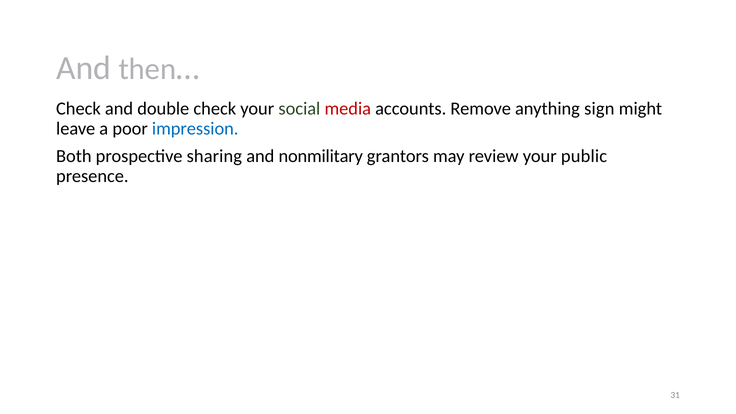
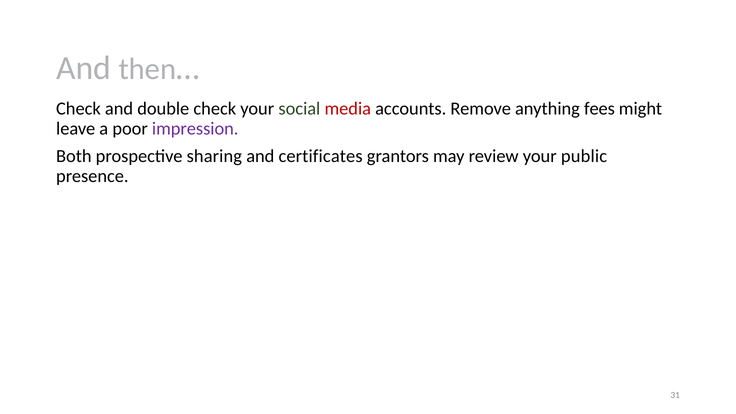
sign: sign -> fees
impression colour: blue -> purple
nonmilitary: nonmilitary -> certificates
